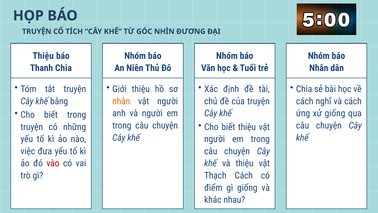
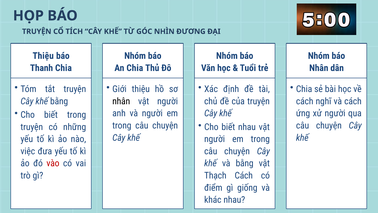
An Niên: Niên -> Chia
nhân at (121, 101) colour: orange -> black
xử giống: giống -> người
biết thiệu: thiệu -> nhau
và thiệu: thiệu -> bằng
